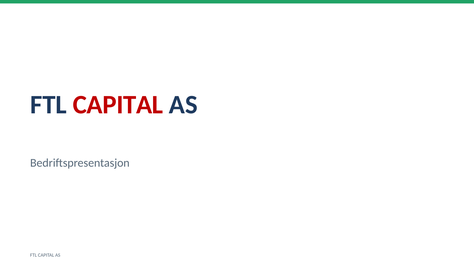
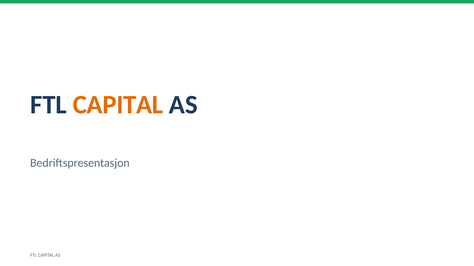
CAPITAL at (118, 105) colour: red -> orange
